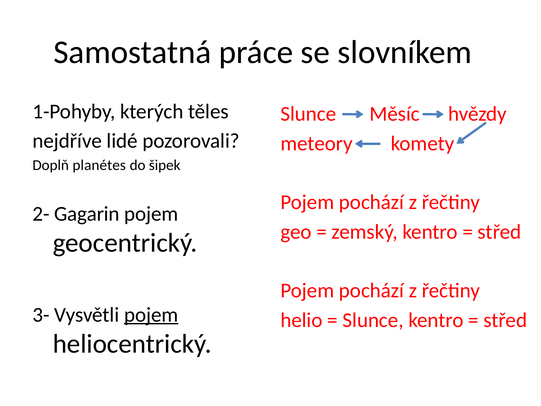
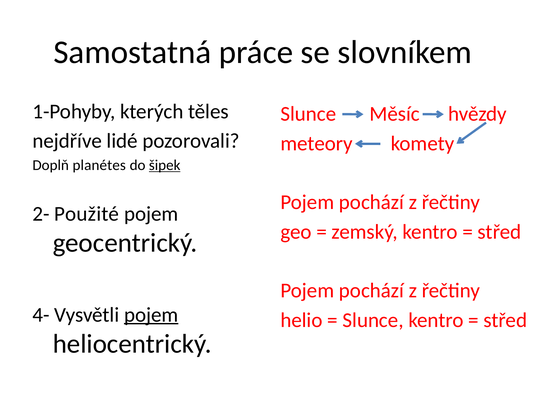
šipek underline: none -> present
Gagarin: Gagarin -> Použité
3-: 3- -> 4-
